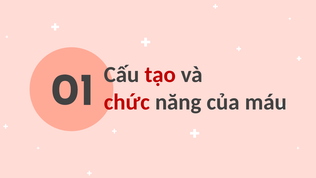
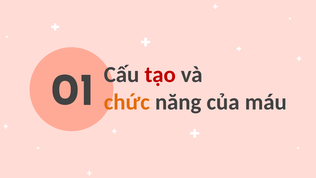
chức colour: red -> orange
